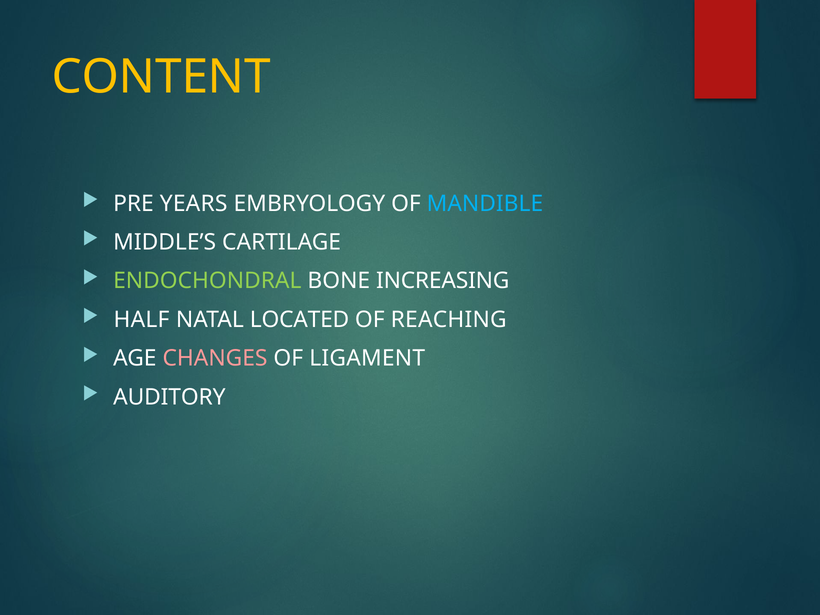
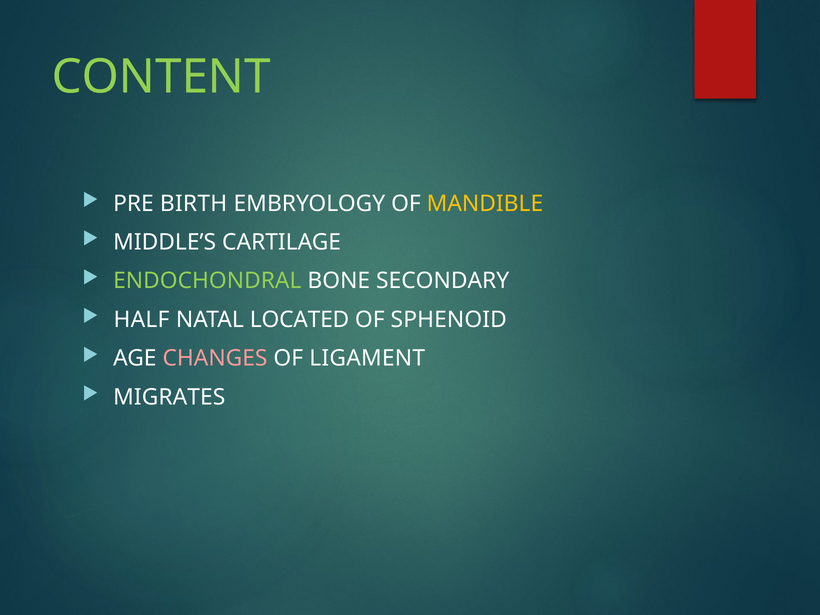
CONTENT colour: yellow -> light green
YEARS: YEARS -> BIRTH
MANDIBLE colour: light blue -> yellow
INCREASING: INCREASING -> SECONDARY
REACHING: REACHING -> SPHENOID
AUDITORY: AUDITORY -> MIGRATES
